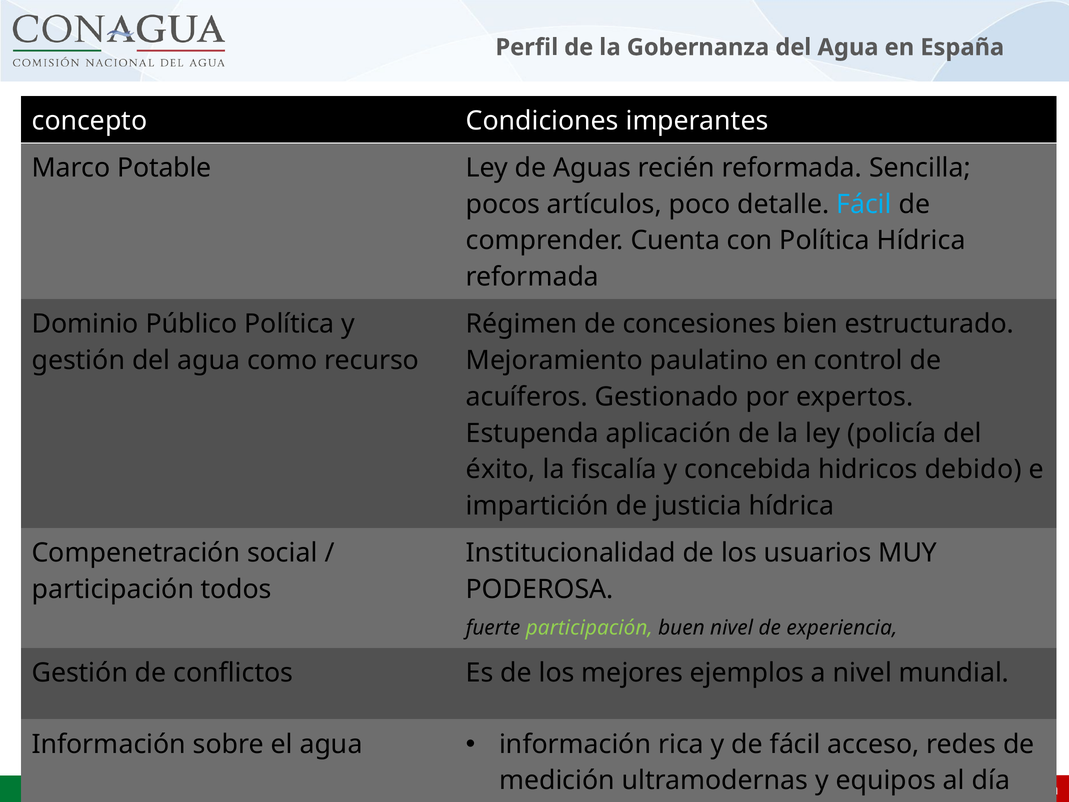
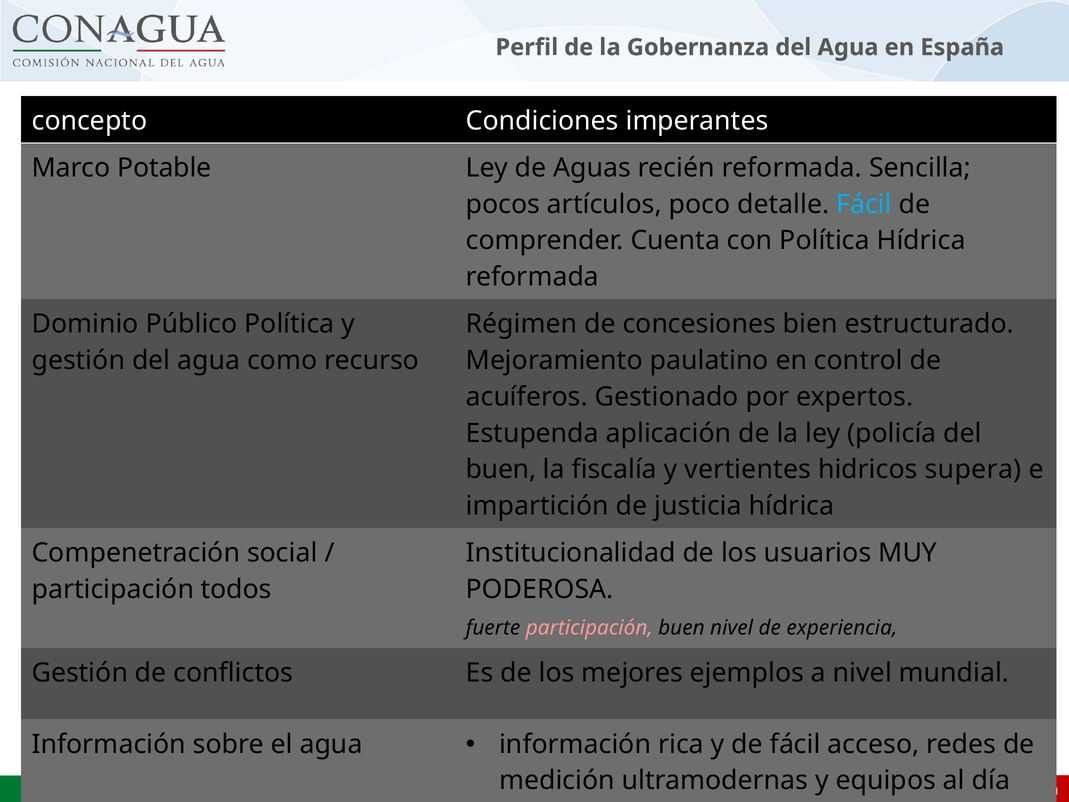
éxito at (501, 469): éxito -> buen
concebida: concebida -> vertientes
debido: debido -> supera
participación at (589, 628) colour: light green -> pink
